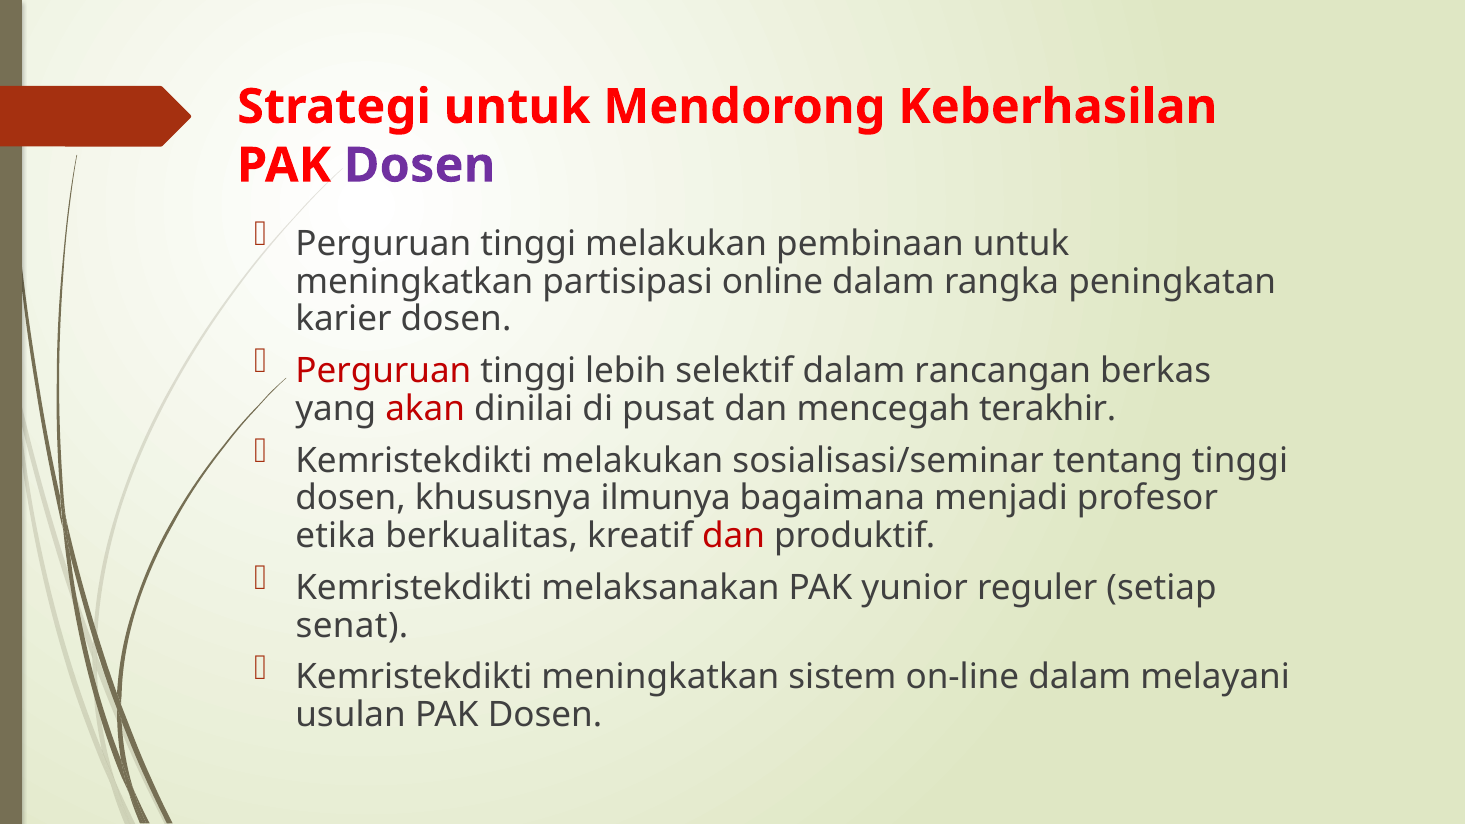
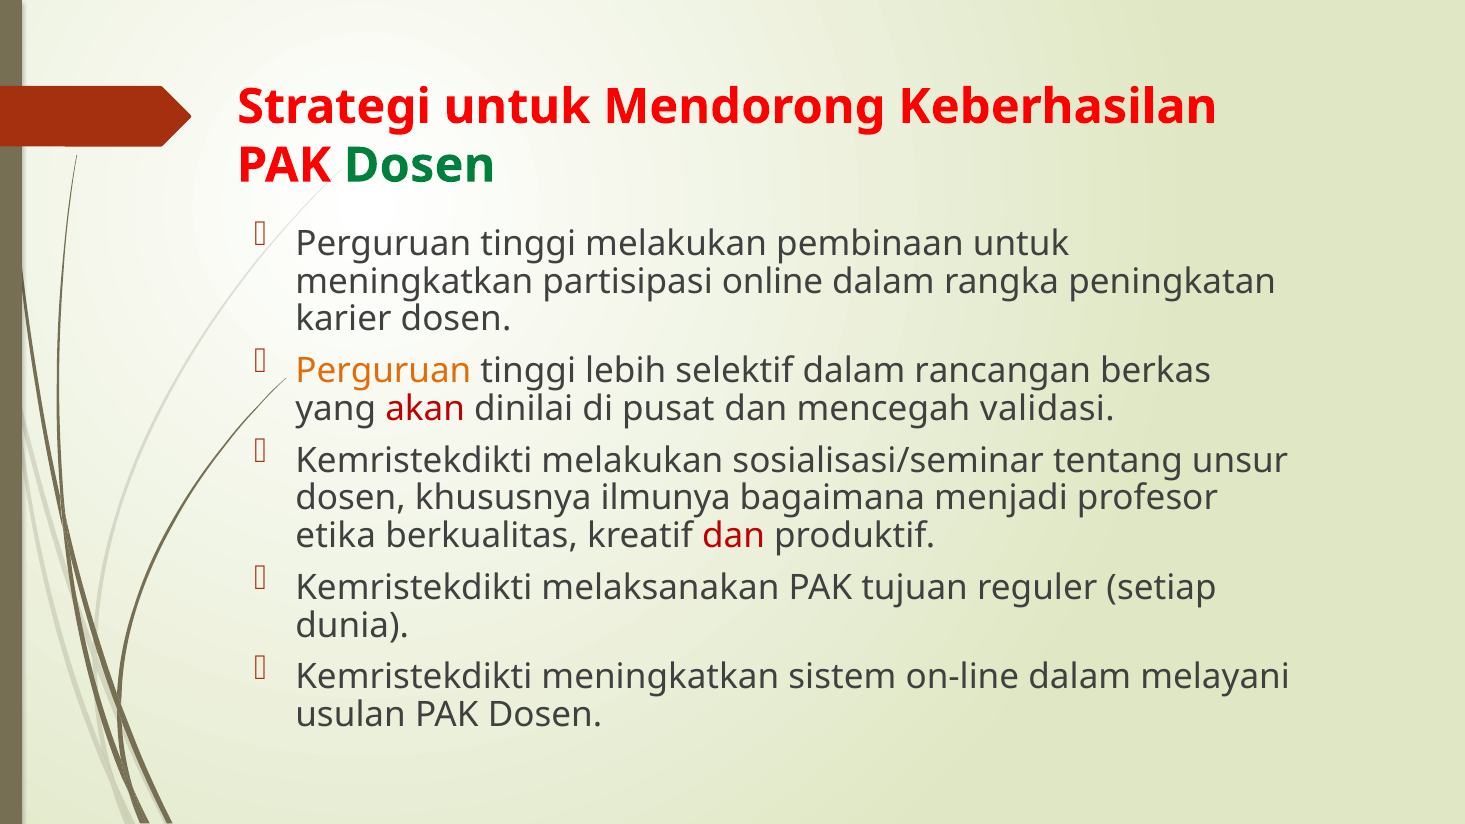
Dosen at (420, 165) colour: purple -> green
Perguruan at (383, 371) colour: red -> orange
terakhir: terakhir -> validasi
tentang tinggi: tinggi -> unsur
yunior: yunior -> tujuan
senat: senat -> dunia
